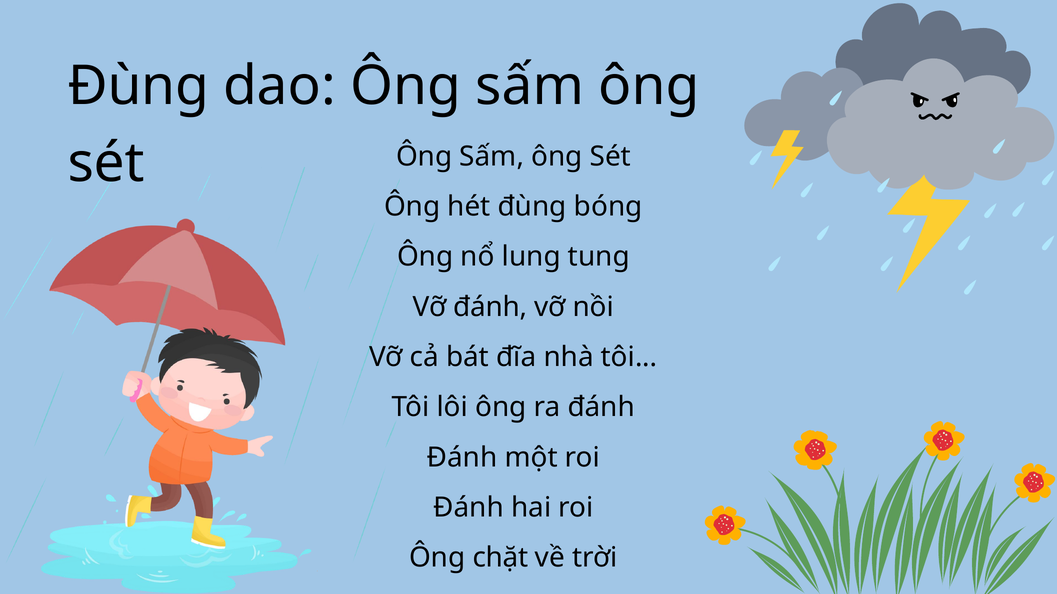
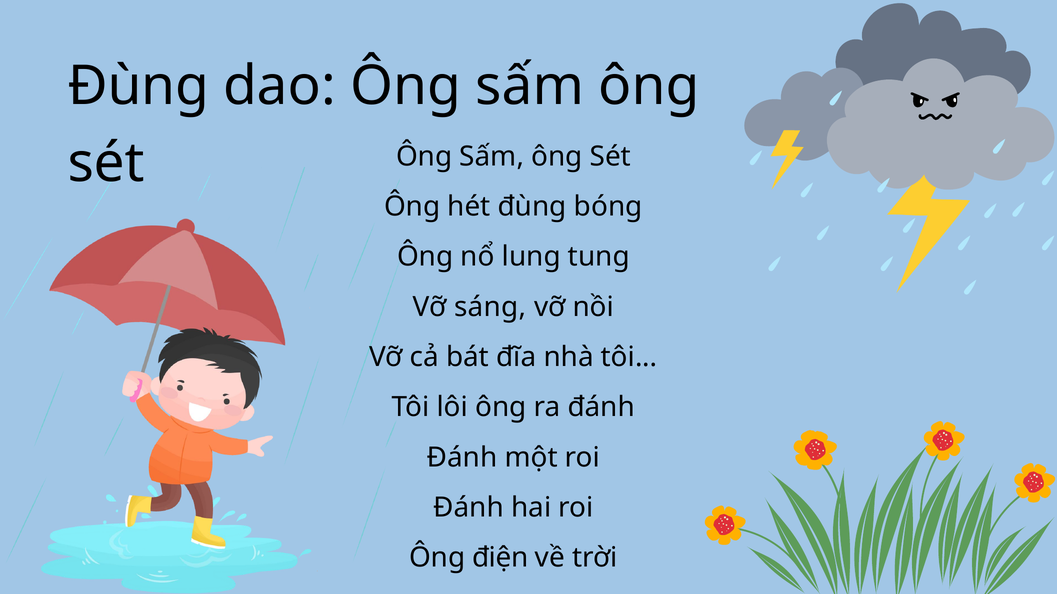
Vỡ đánh: đánh -> sáng
chặt: chặt -> điện
